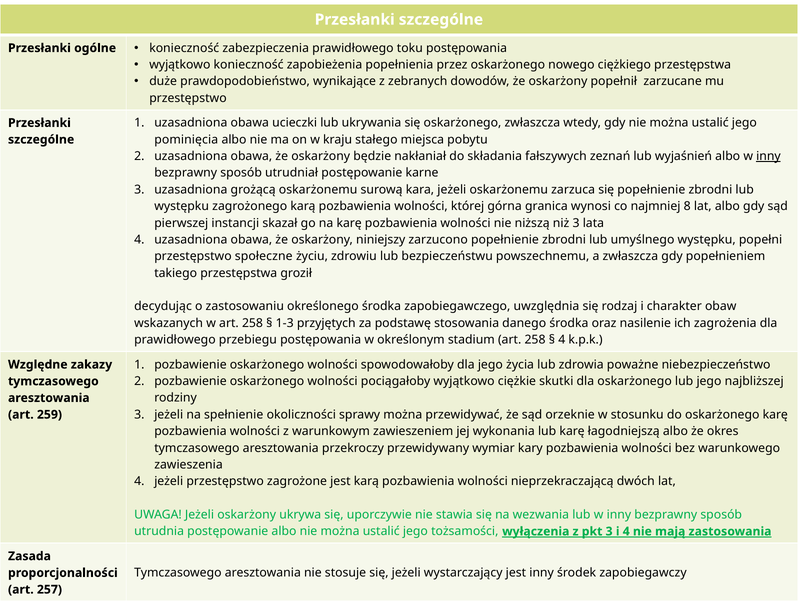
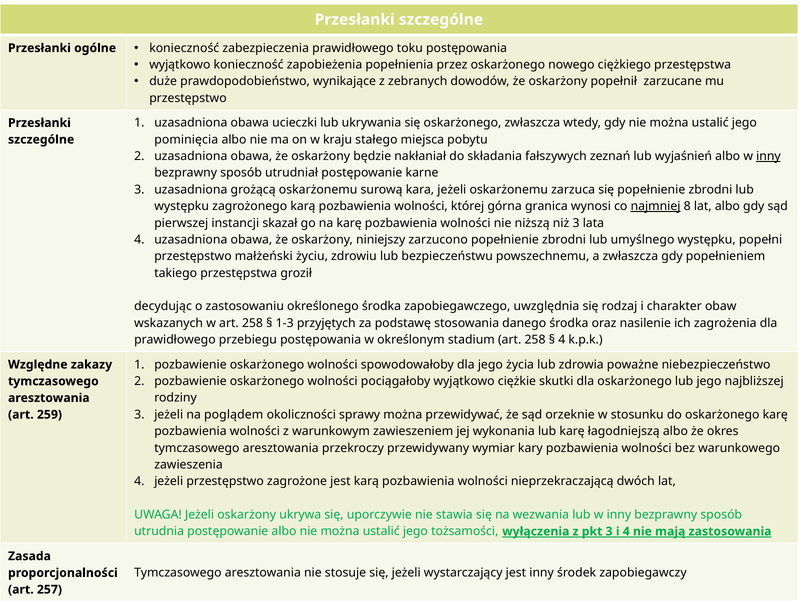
najmniej underline: none -> present
społeczne: społeczne -> małżeński
spełnienie: spełnienie -> poglądem
